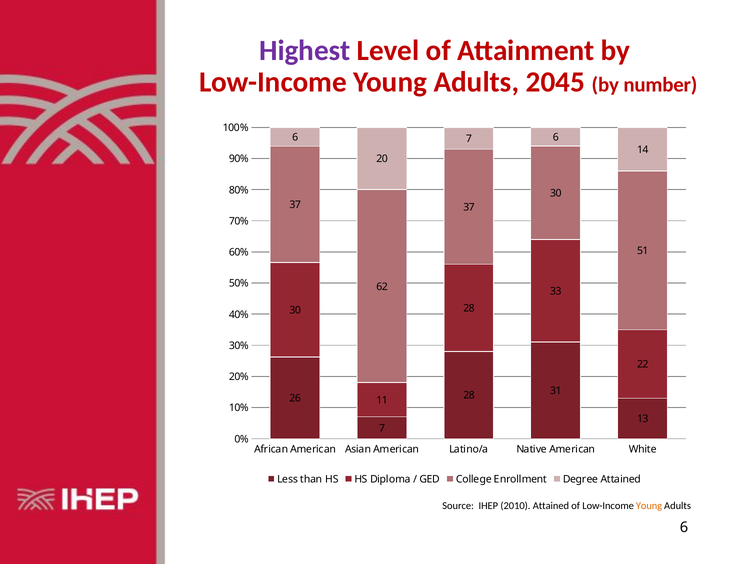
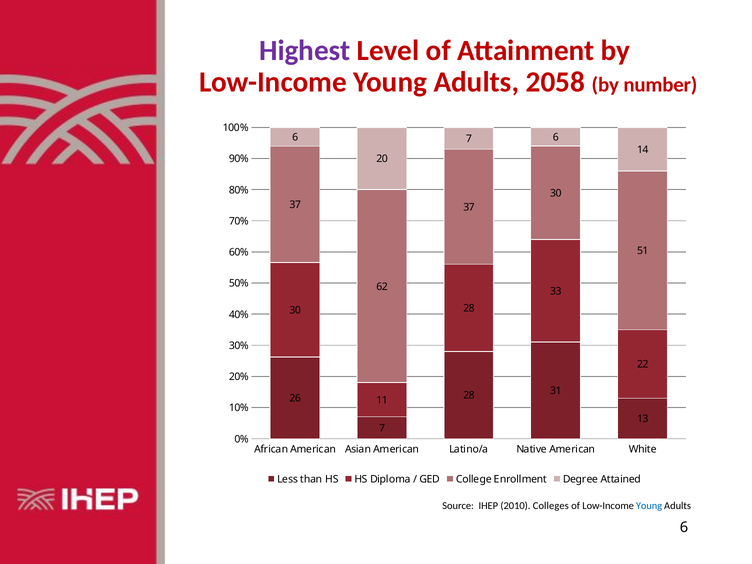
2045: 2045 -> 2058
2010 Attained: Attained -> Colleges
Young at (649, 506) colour: orange -> blue
